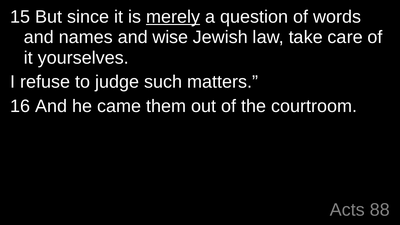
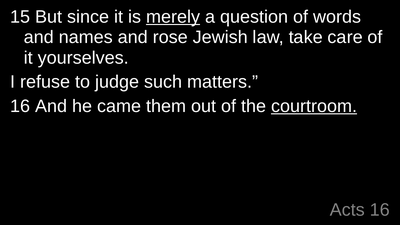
wise: wise -> rose
courtroom underline: none -> present
Acts 88: 88 -> 16
